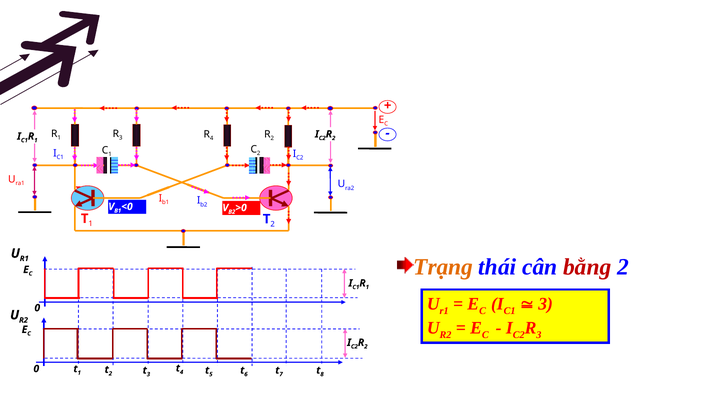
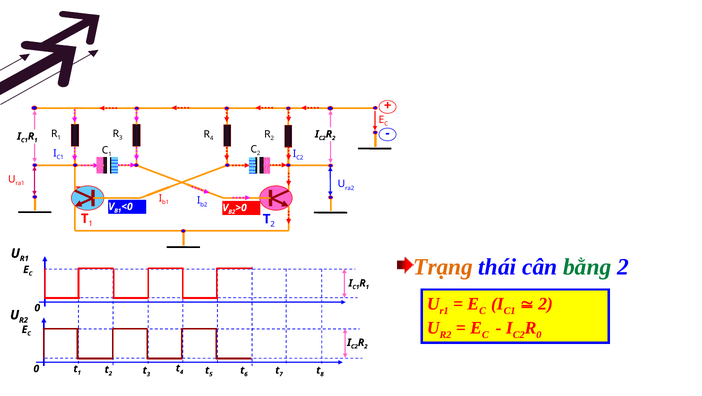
bằng colour: red -> green
3 at (546, 304): 3 -> 2
3 at (539, 335): 3 -> 0
